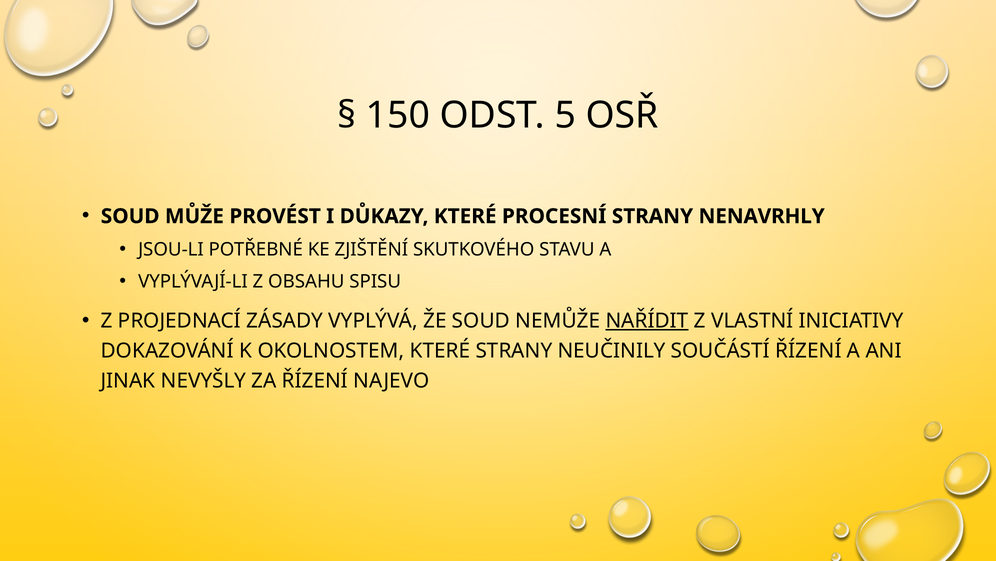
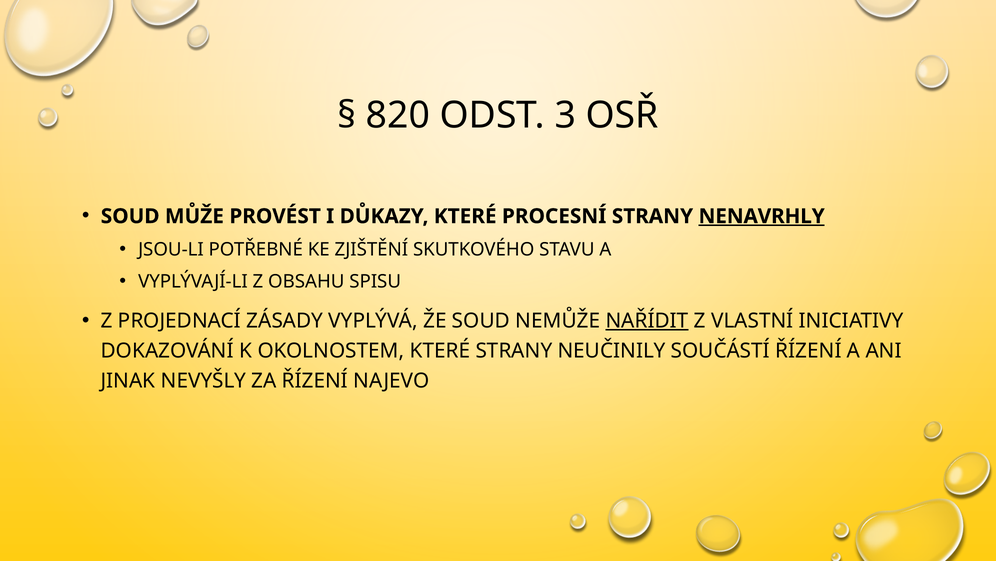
150: 150 -> 820
5: 5 -> 3
NENAVRHLY underline: none -> present
